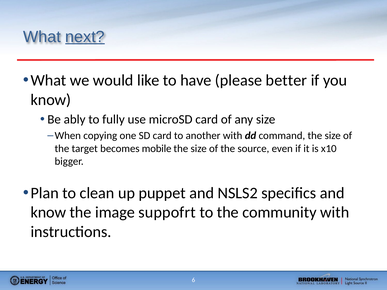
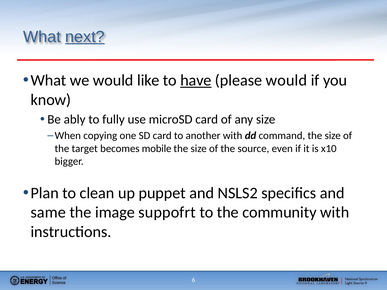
have underline: none -> present
please better: better -> would
know at (48, 213): know -> same
